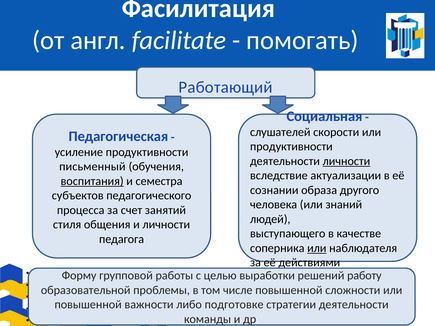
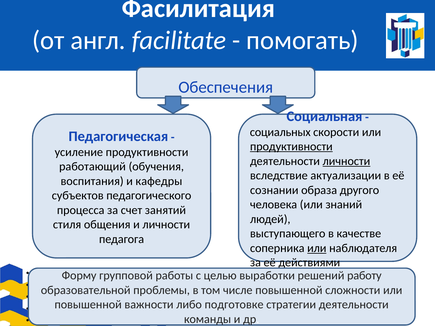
Работающий: Работающий -> Обеспечения
слушателей: слушателей -> социальных
продуктивности at (291, 147) underline: none -> present
письменный: письменный -> работающий
воспитания underline: present -> none
семестра: семестра -> кафедры
